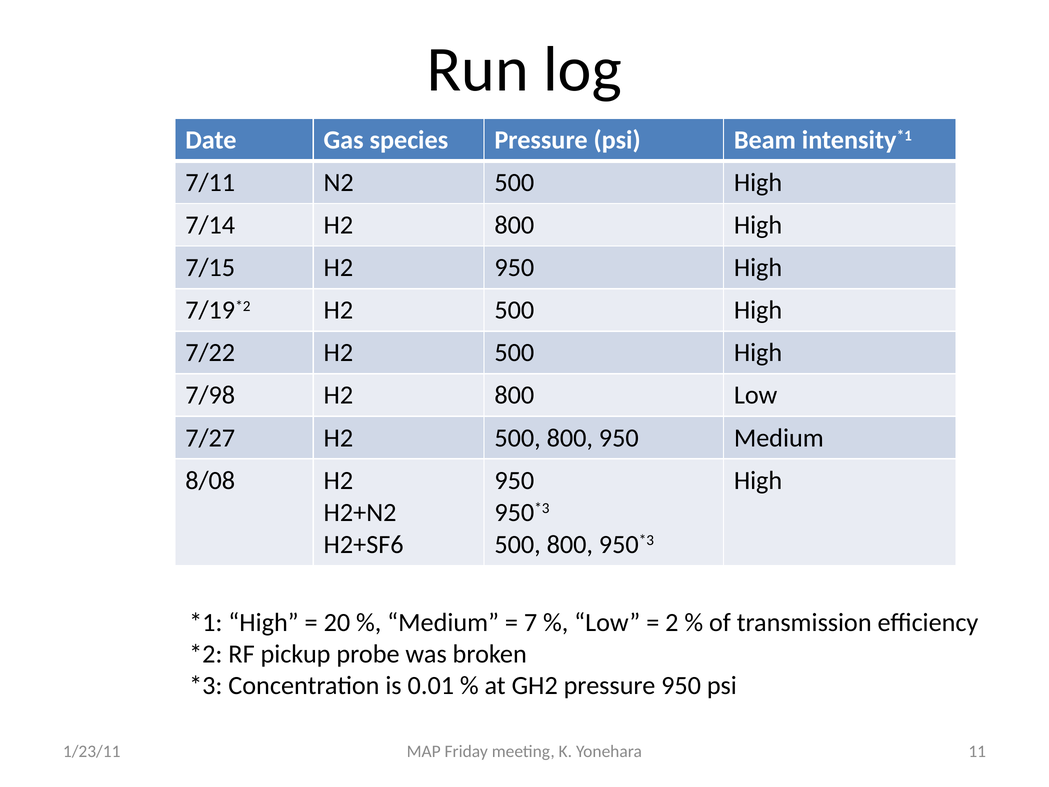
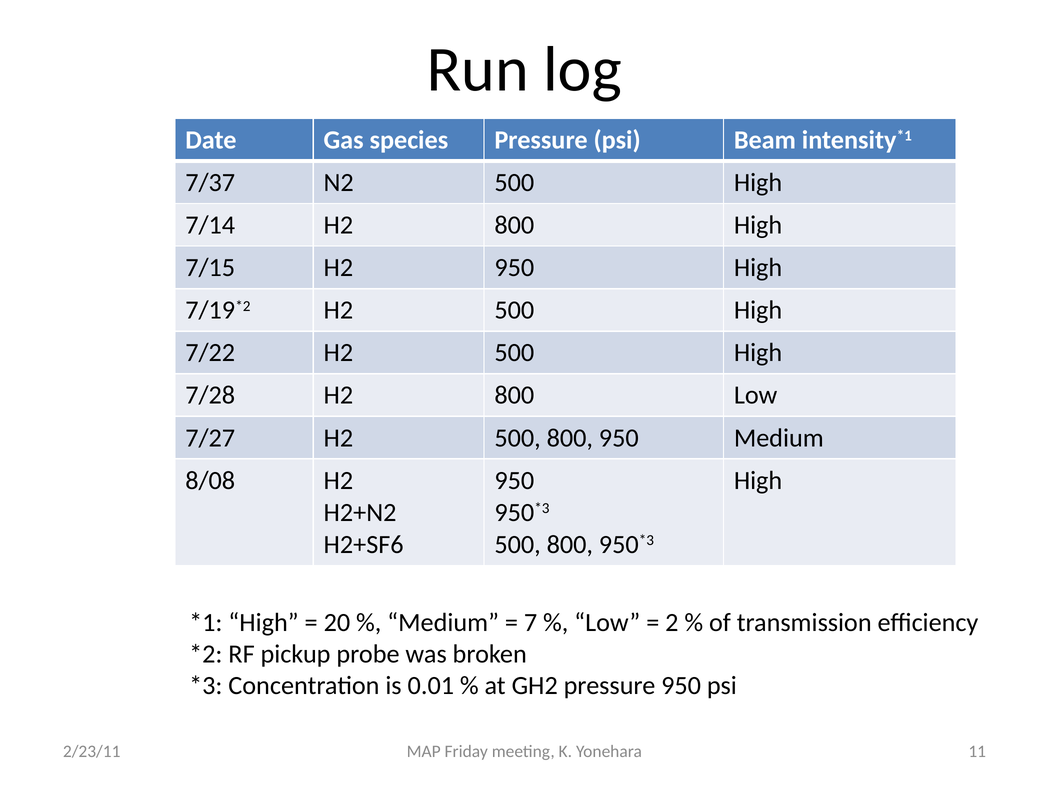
7/11: 7/11 -> 7/37
7/98: 7/98 -> 7/28
1/23/11: 1/23/11 -> 2/23/11
